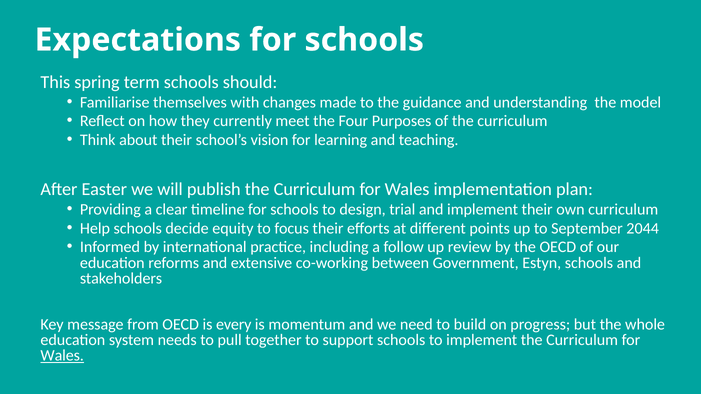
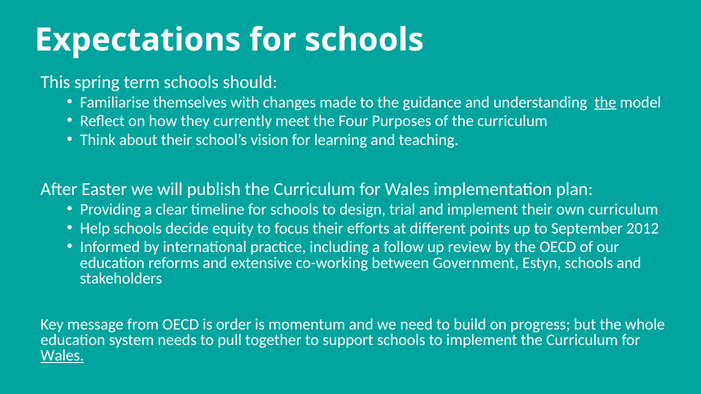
the at (605, 102) underline: none -> present
2044: 2044 -> 2012
every: every -> order
